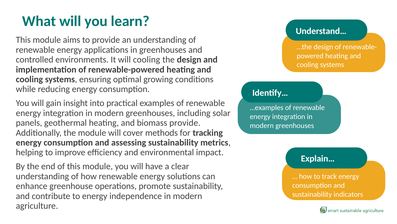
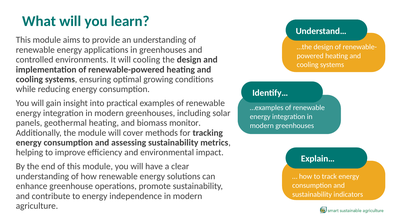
biomass provide: provide -> monitor
